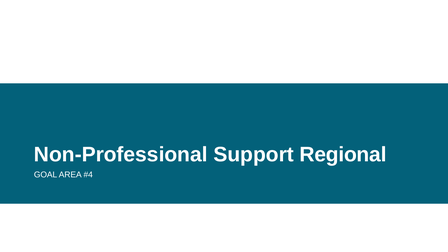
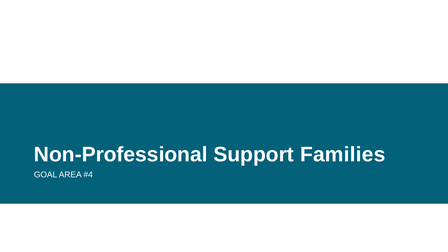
Regional: Regional -> Families
